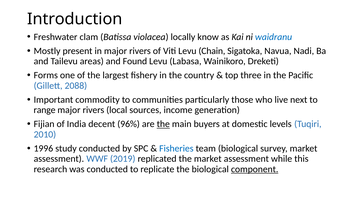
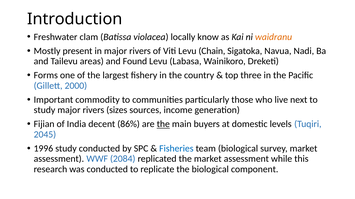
waidranu colour: blue -> orange
2088: 2088 -> 2000
range at (45, 110): range -> study
local: local -> sizes
96%: 96% -> 86%
2010: 2010 -> 2045
2019: 2019 -> 2084
component underline: present -> none
